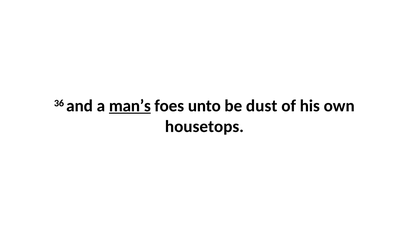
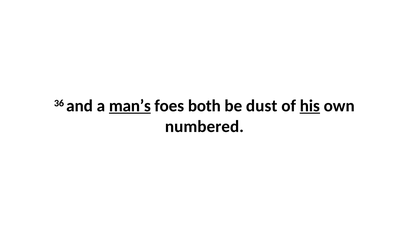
unto: unto -> both
his underline: none -> present
housetops: housetops -> numbered
